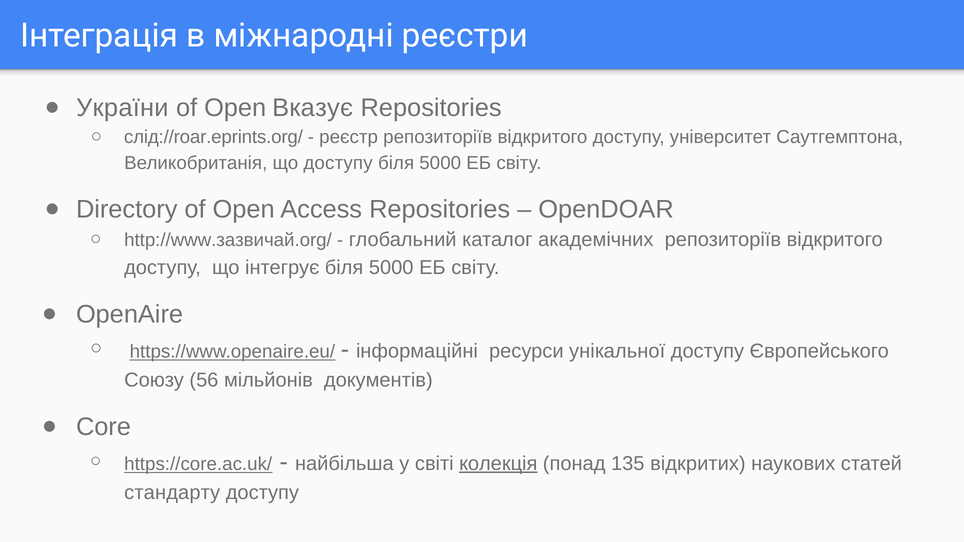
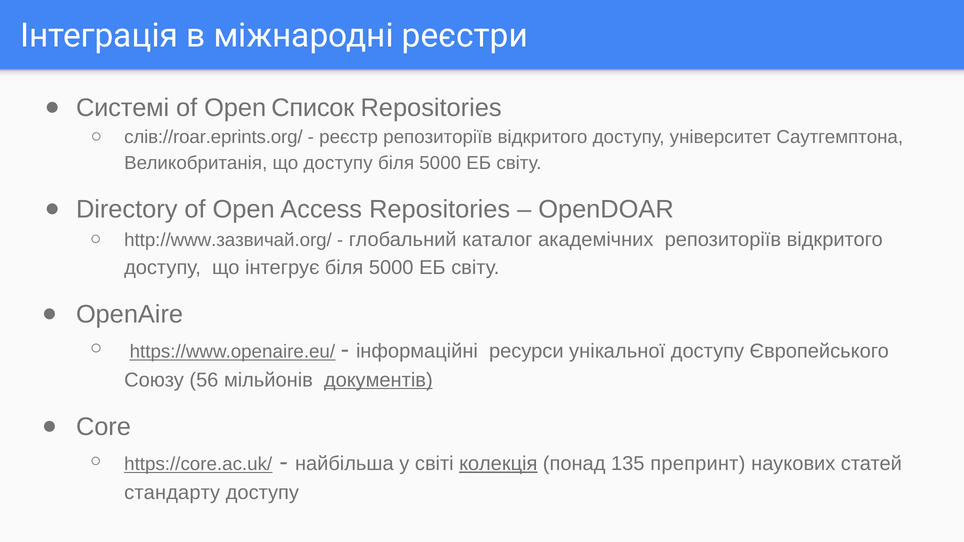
України: України -> Системі
Вказує: Вказує -> Список
слід://roar.eprints.org/: слід://roar.eprints.org/ -> слів://roar.eprints.org/
документів underline: none -> present
відкритих: відкритих -> препринт
